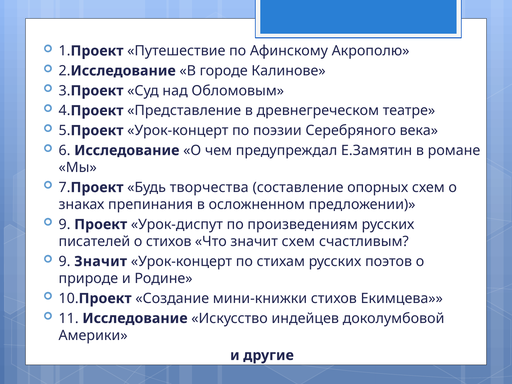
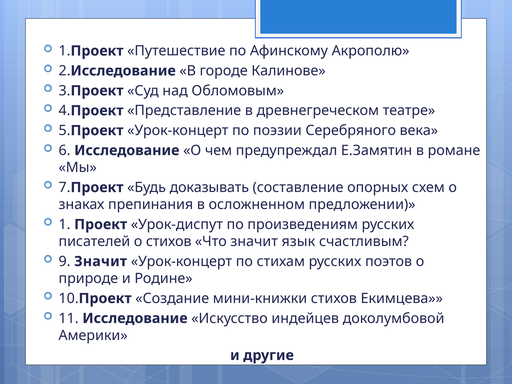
творчества: творчества -> доказывать
9 at (65, 224): 9 -> 1
значит схем: схем -> язык
